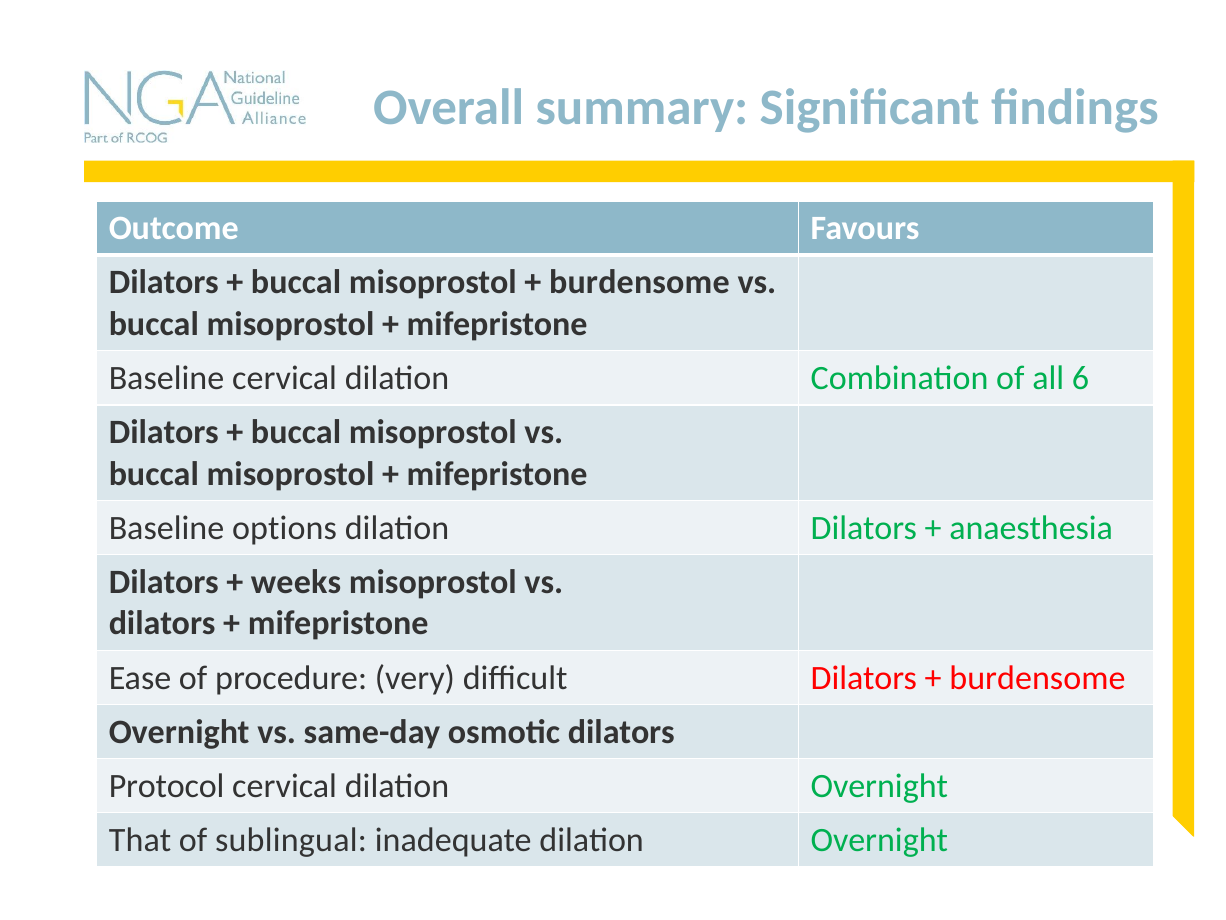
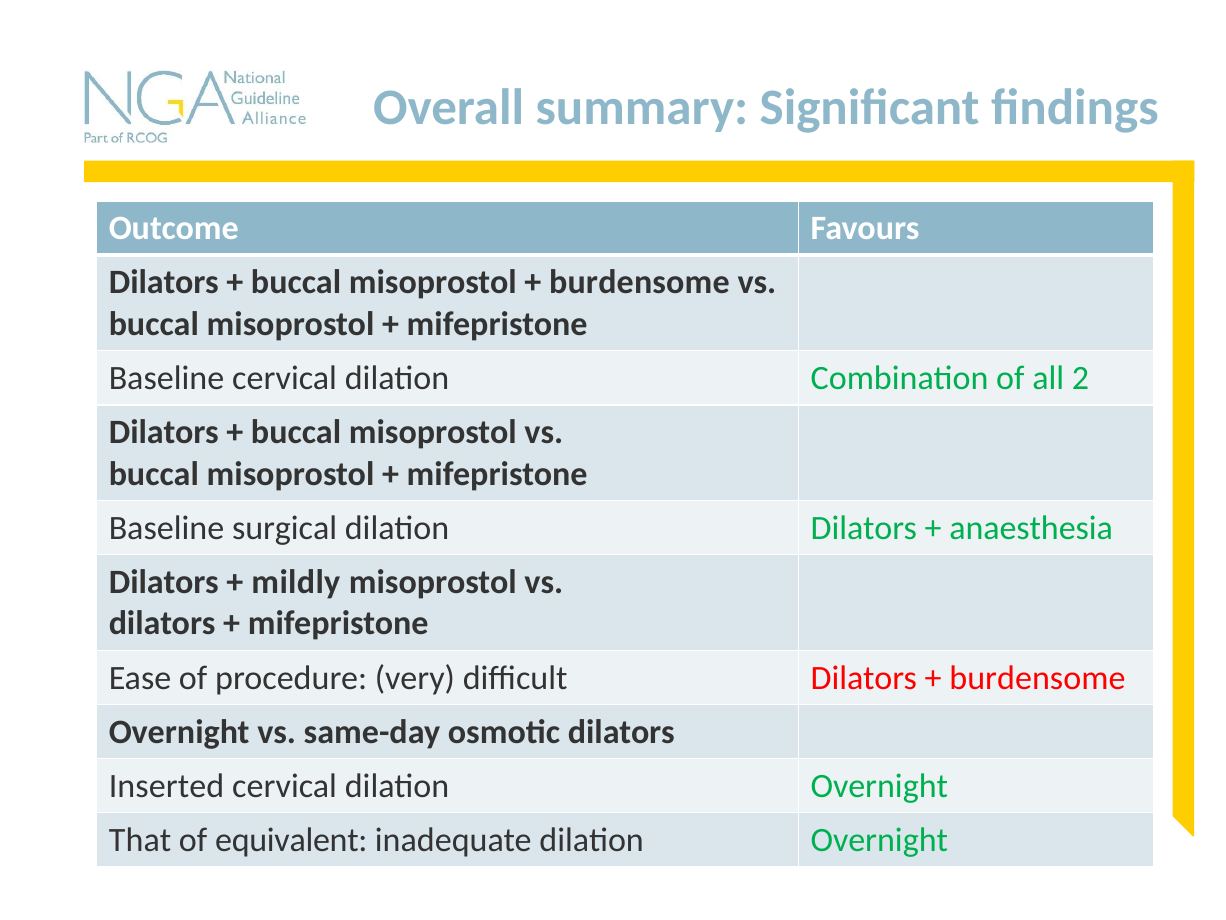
6: 6 -> 2
options: options -> surgical
weeks: weeks -> mildly
Protocol: Protocol -> Inserted
sublingual: sublingual -> equivalent
